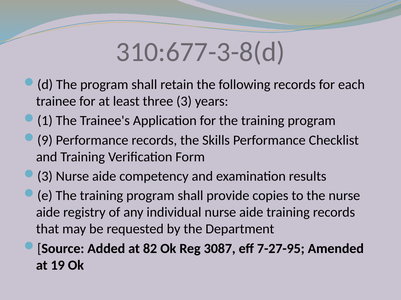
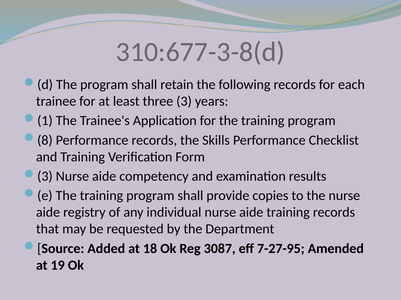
9: 9 -> 8
82: 82 -> 18
